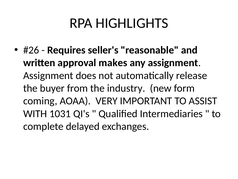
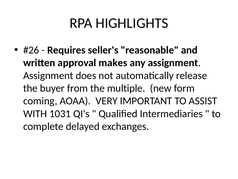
industry: industry -> multiple
